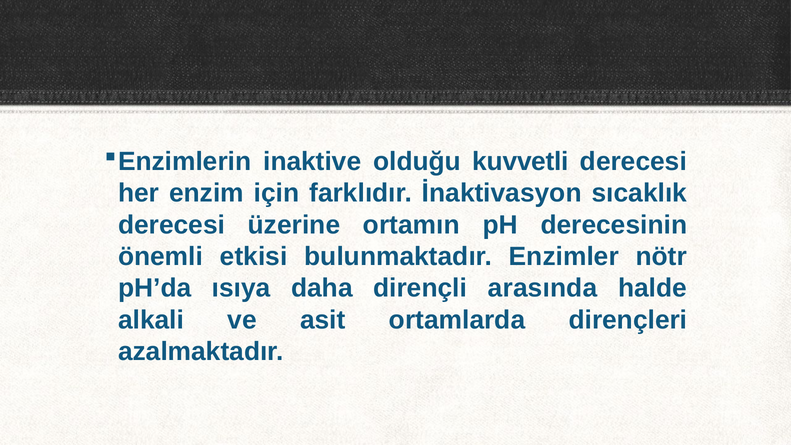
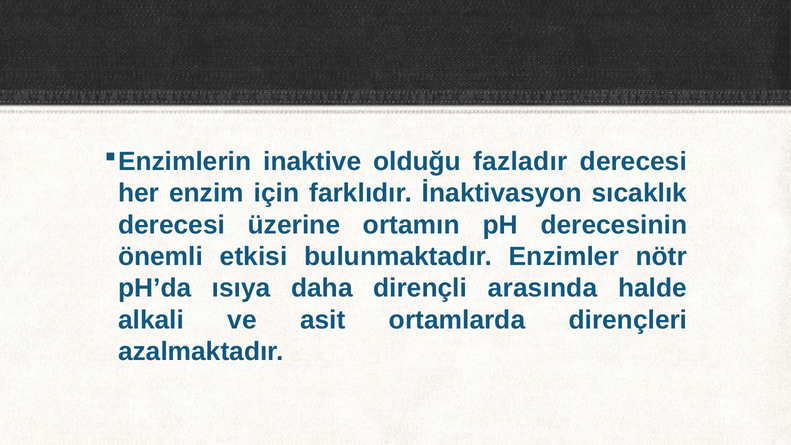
kuvvetli: kuvvetli -> fazladır
